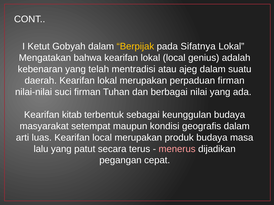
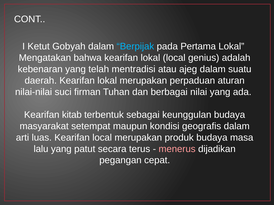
Berpijak colour: yellow -> light blue
Sifatnya: Sifatnya -> Pertama
perpaduan firman: firman -> aturan
